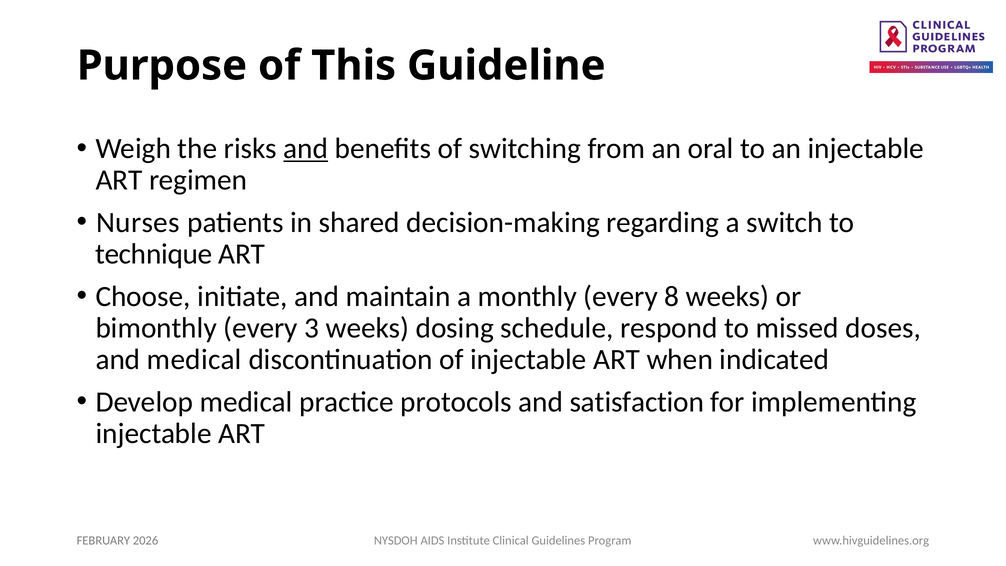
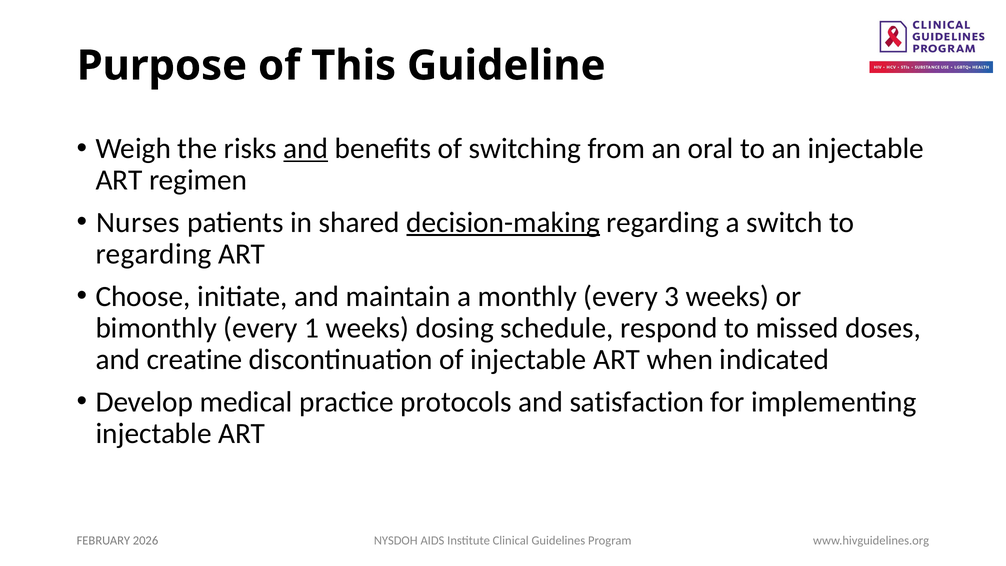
decision-making underline: none -> present
technique at (154, 254): technique -> regarding
8: 8 -> 3
3: 3 -> 1
and medical: medical -> creatine
